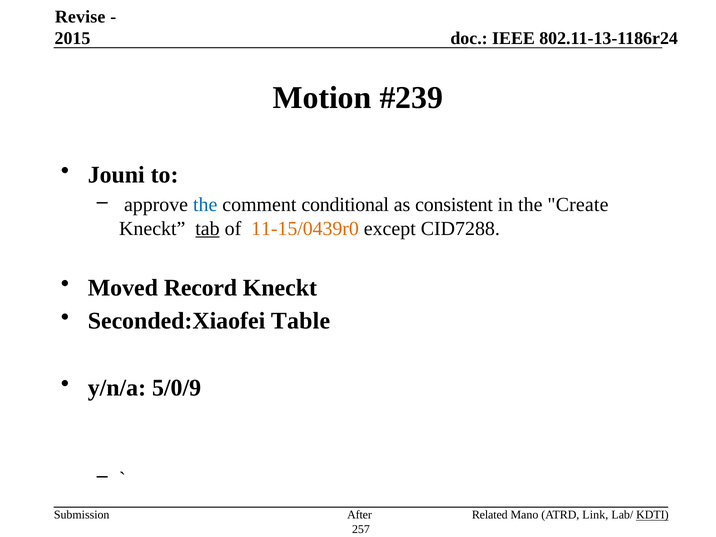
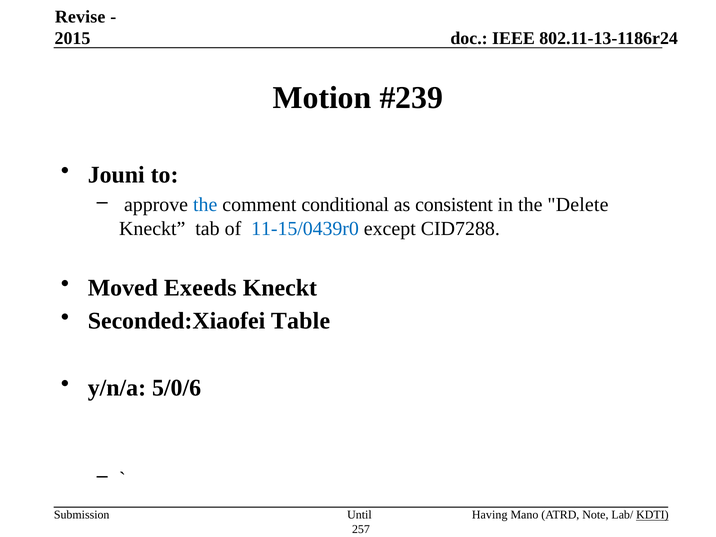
Create: Create -> Delete
tab underline: present -> none
11-15/0439r0 colour: orange -> blue
Record: Record -> Exeeds
5/0/9: 5/0/9 -> 5/0/6
Related: Related -> Having
Link: Link -> Note
After: After -> Until
